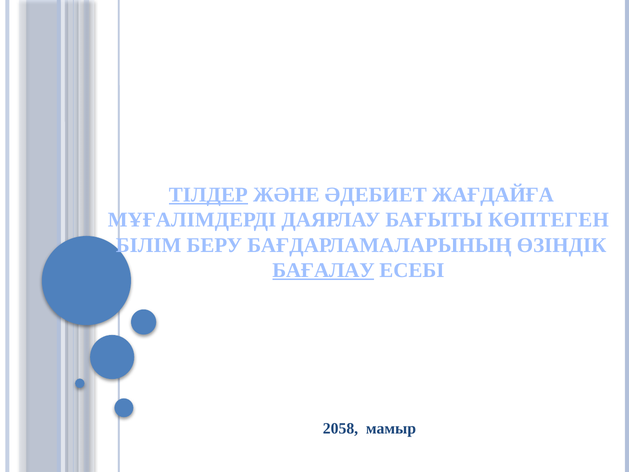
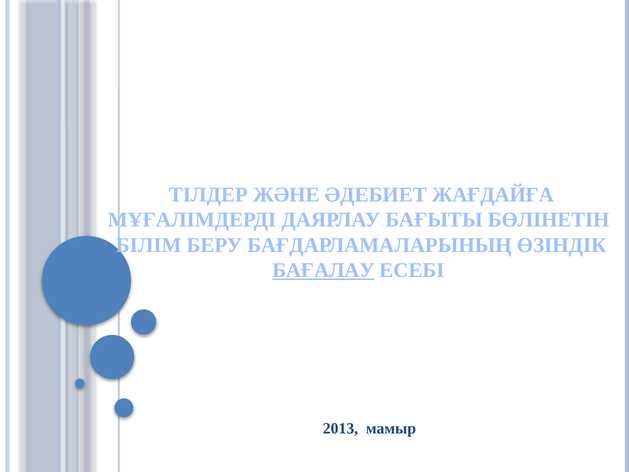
ТІЛДЕР underline: present -> none
КӨПТЕГЕН: КӨПТЕГЕН -> БӨЛІНЕТІН
2058: 2058 -> 2013
